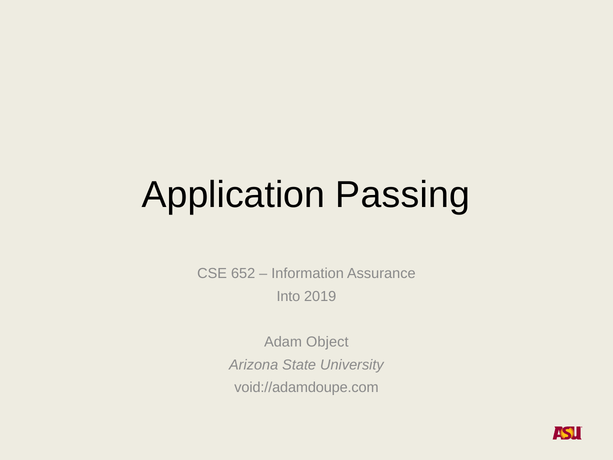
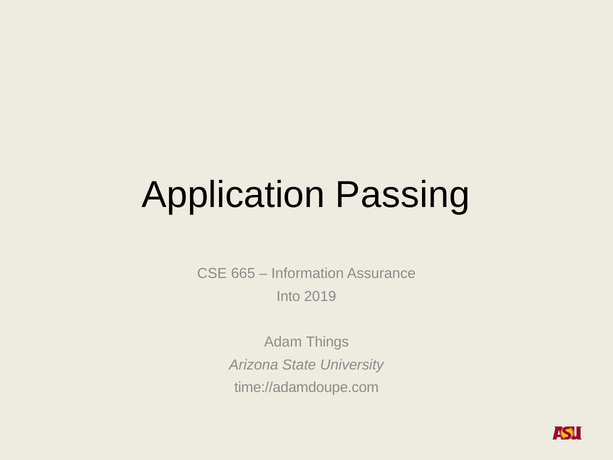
652: 652 -> 665
Object: Object -> Things
void://adamdoupe.com: void://adamdoupe.com -> time://adamdoupe.com
